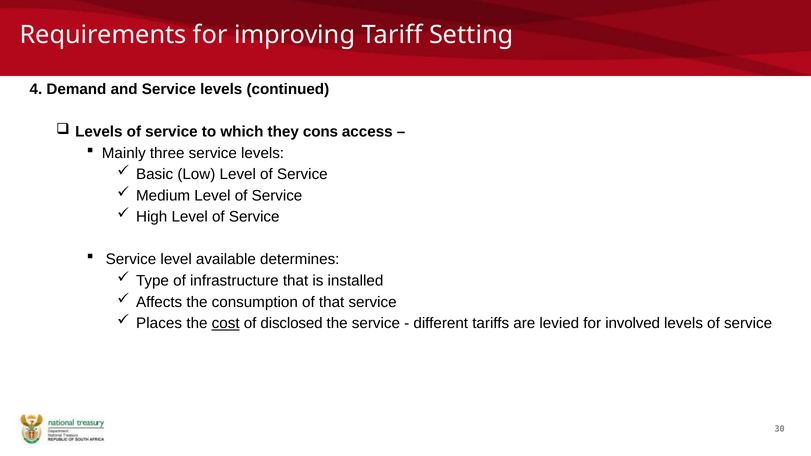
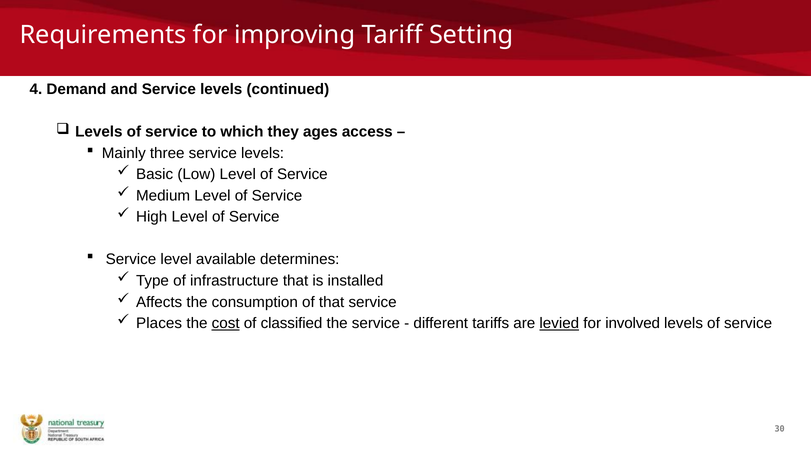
cons: cons -> ages
disclosed: disclosed -> classified
levied underline: none -> present
